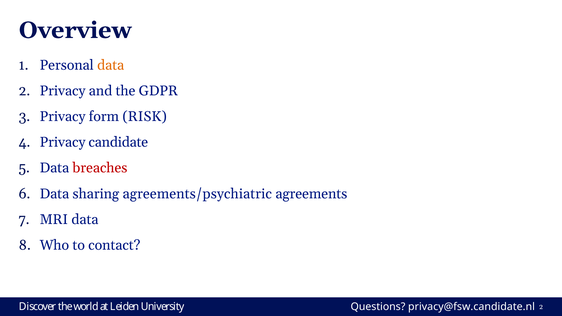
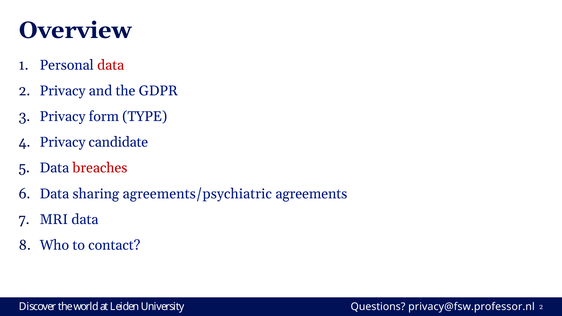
data at (111, 65) colour: orange -> red
RISK: RISK -> TYPE
privacy@fsw.candidate.nl: privacy@fsw.candidate.nl -> privacy@fsw.professor.nl
